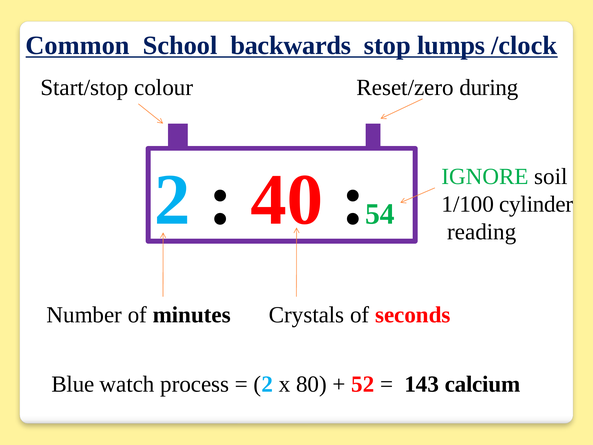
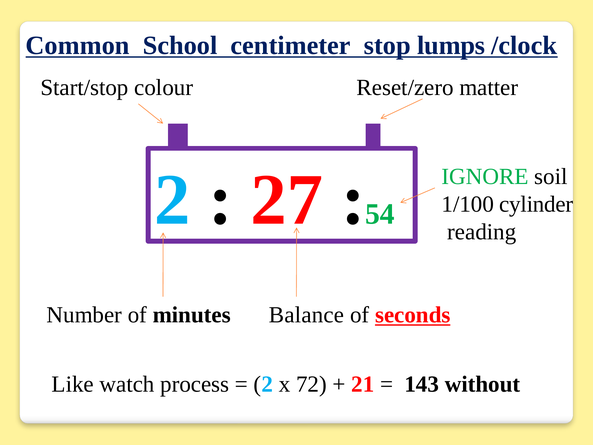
backwards: backwards -> centimeter
during: during -> matter
40: 40 -> 27
Crystals: Crystals -> Balance
seconds underline: none -> present
Blue: Blue -> Like
80: 80 -> 72
52: 52 -> 21
calcium: calcium -> without
